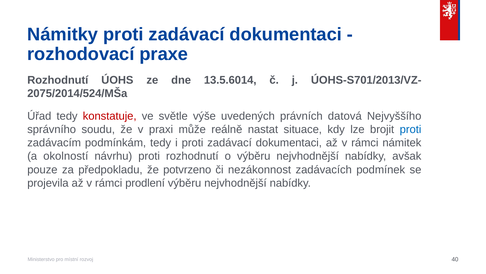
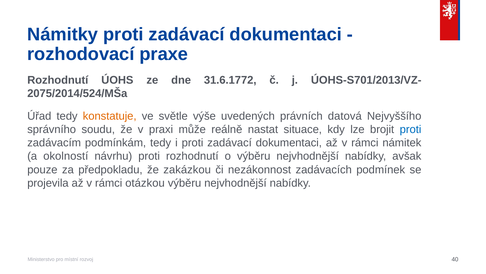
13.5.6014: 13.5.6014 -> 31.6.1772
konstatuje colour: red -> orange
potvrzeno: potvrzeno -> zakázkou
prodlení: prodlení -> otázkou
